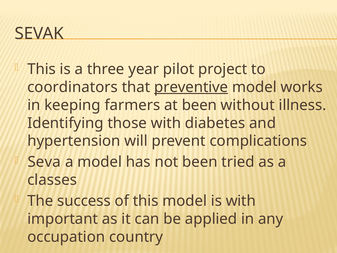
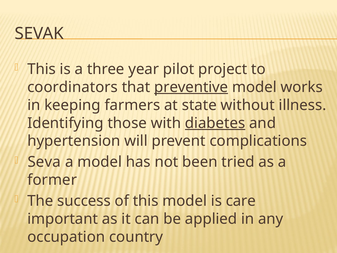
at been: been -> state
diabetes underline: none -> present
classes: classes -> former
is with: with -> care
